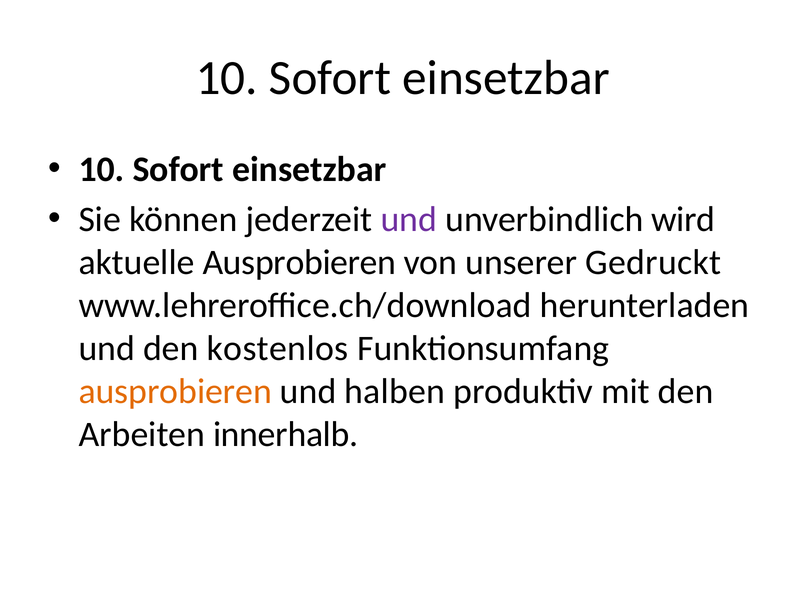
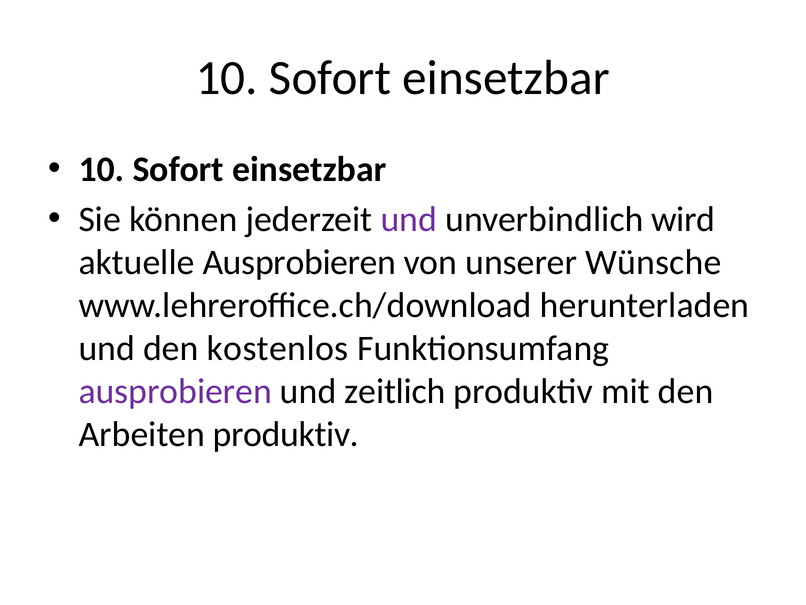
Gedruckt: Gedruckt -> Wünsche
ausprobieren at (175, 391) colour: orange -> purple
halben: halben -> zeitlich
Arbeiten innerhalb: innerhalb -> produktiv
